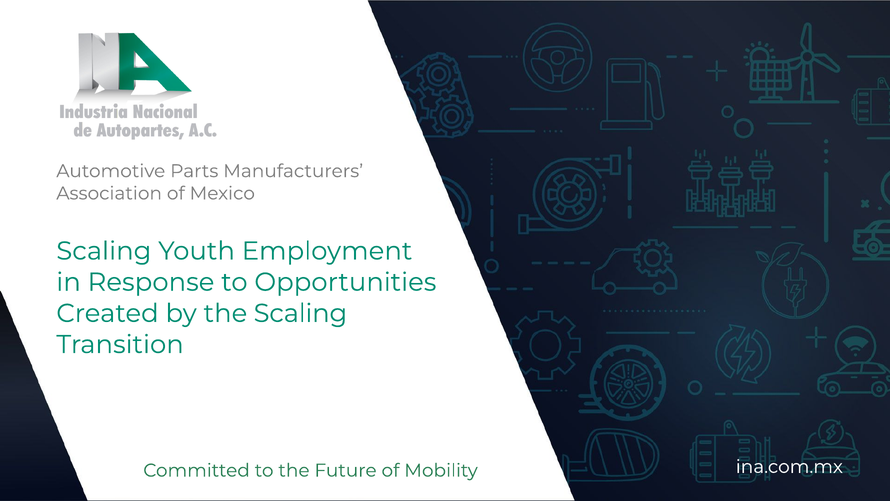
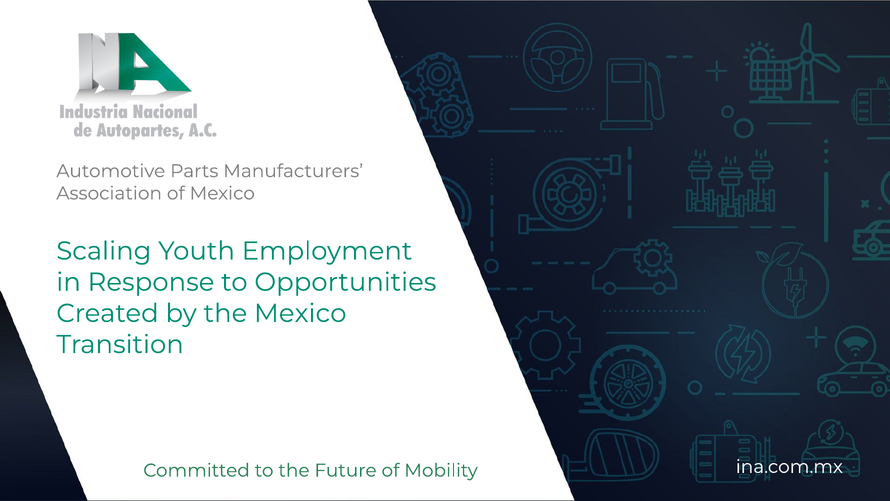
the Scaling: Scaling -> Mexico
